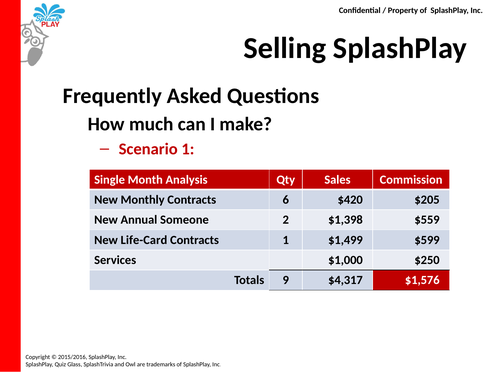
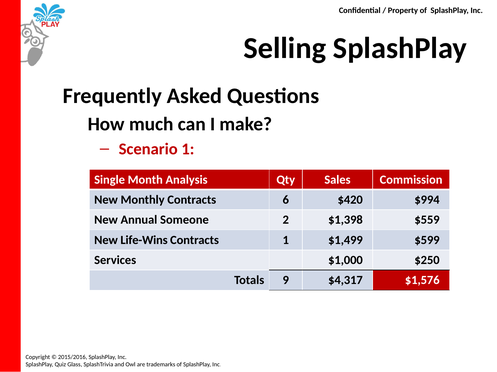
$205: $205 -> $994
Life-Card: Life-Card -> Life-Wins
